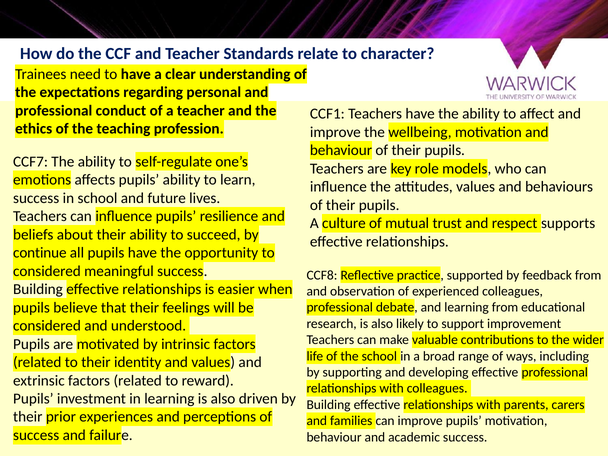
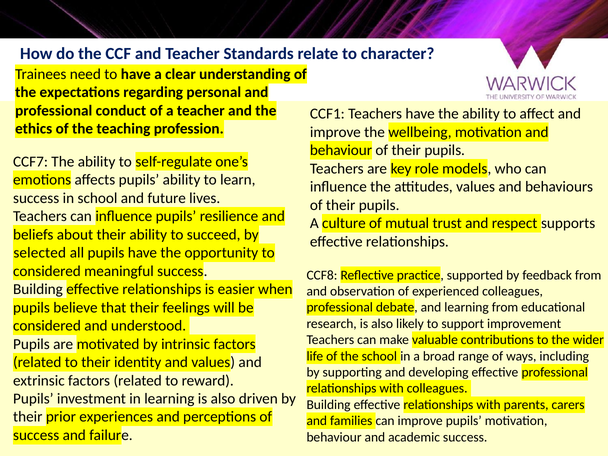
continue: continue -> selected
